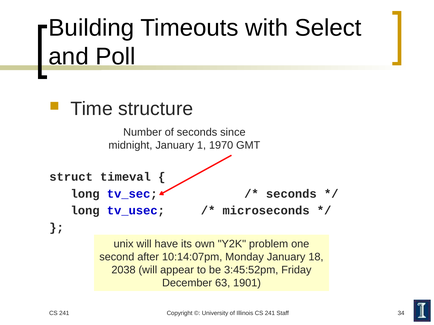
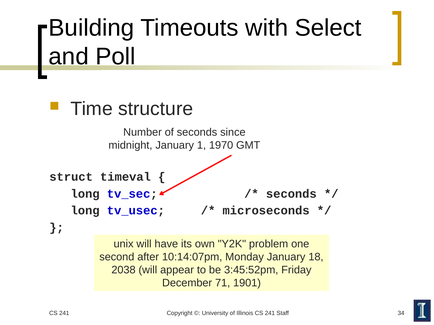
63: 63 -> 71
